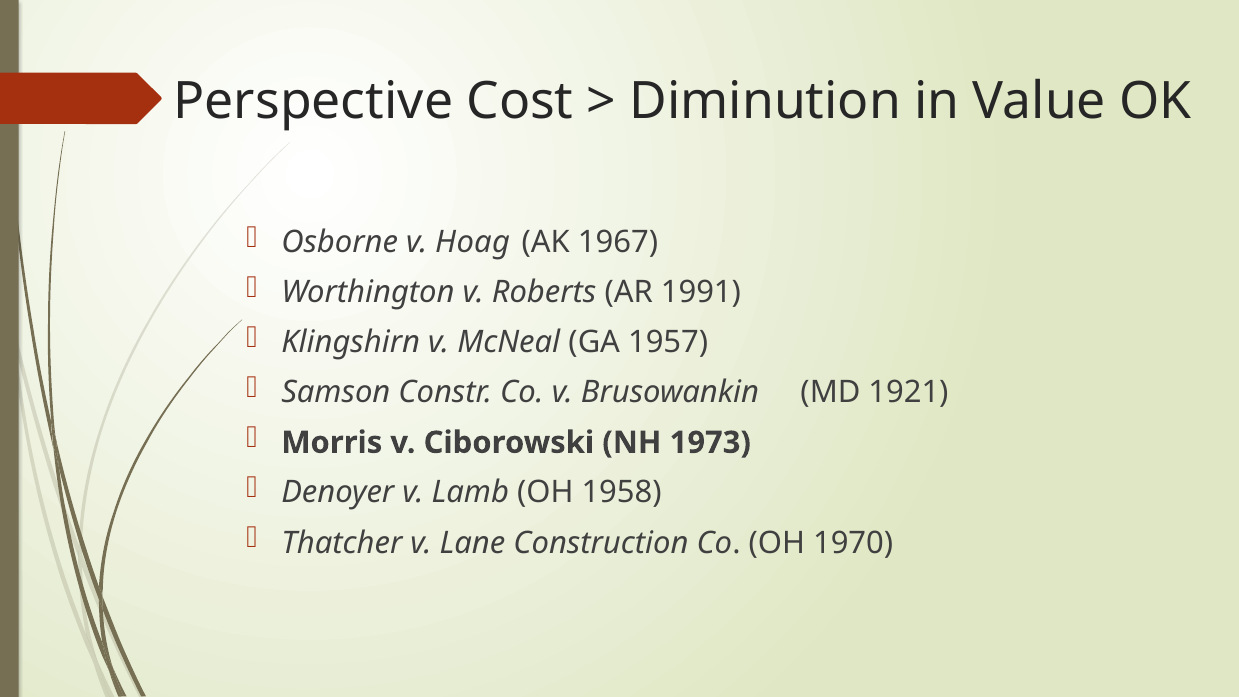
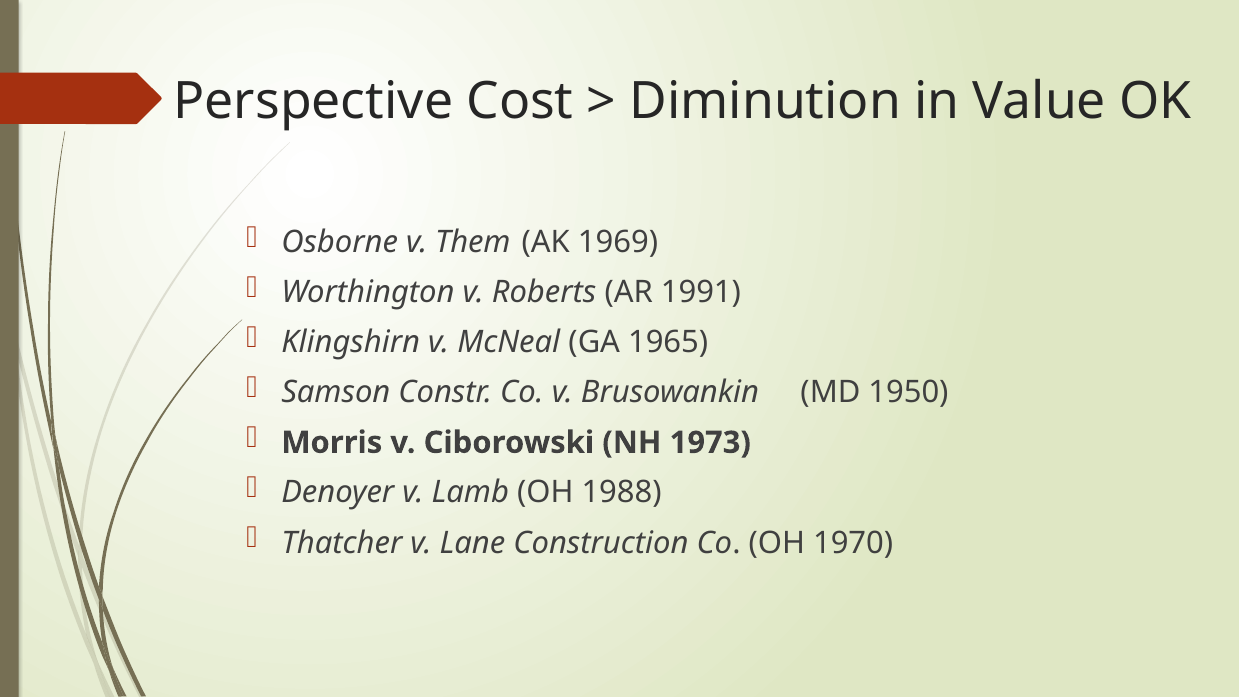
Hoag: Hoag -> Them
1967: 1967 -> 1969
1957: 1957 -> 1965
1921: 1921 -> 1950
1958: 1958 -> 1988
